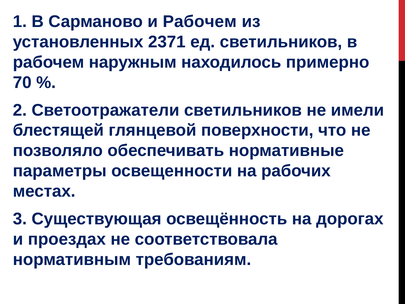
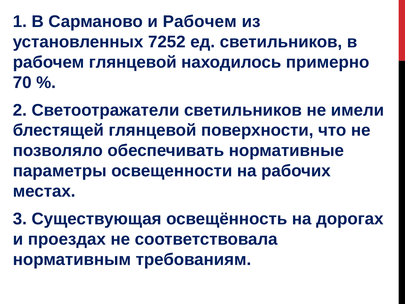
2371: 2371 -> 7252
рабочем наружным: наружным -> глянцевой
